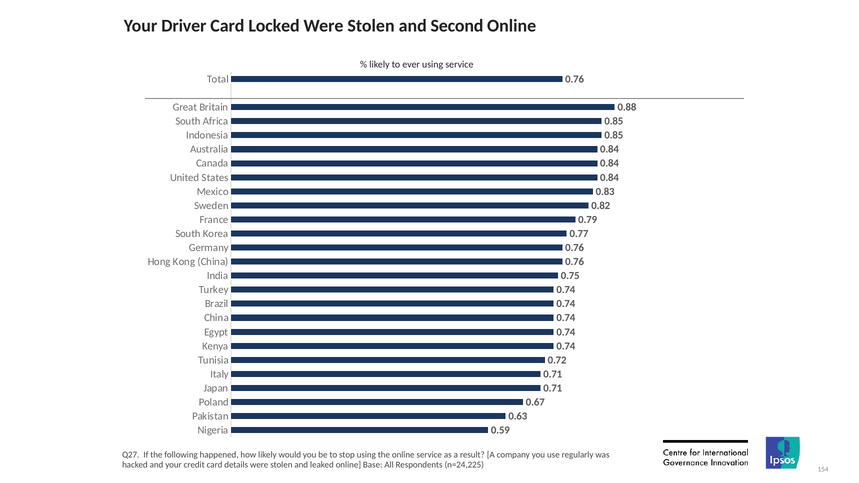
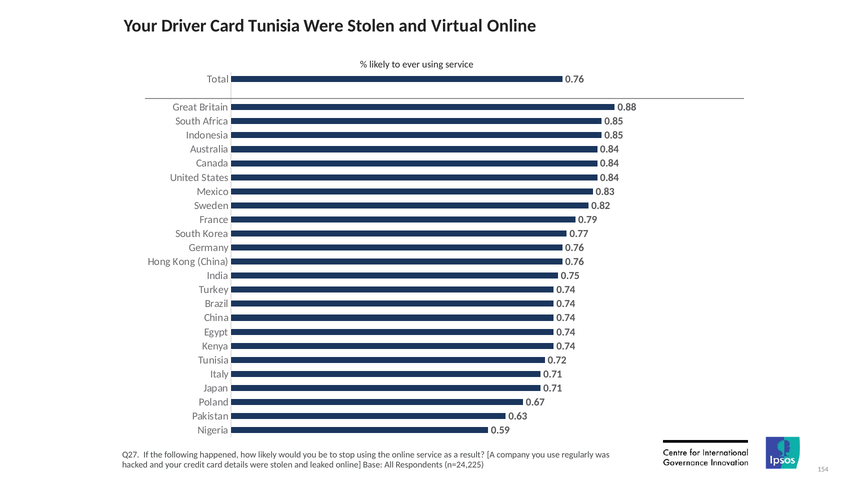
Card Locked: Locked -> Tunisia
Second: Second -> Virtual
